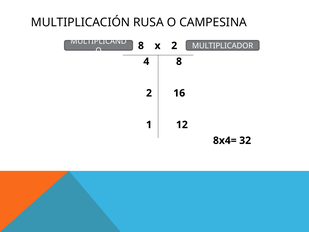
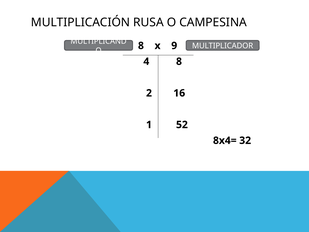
x 2: 2 -> 9
12: 12 -> 52
